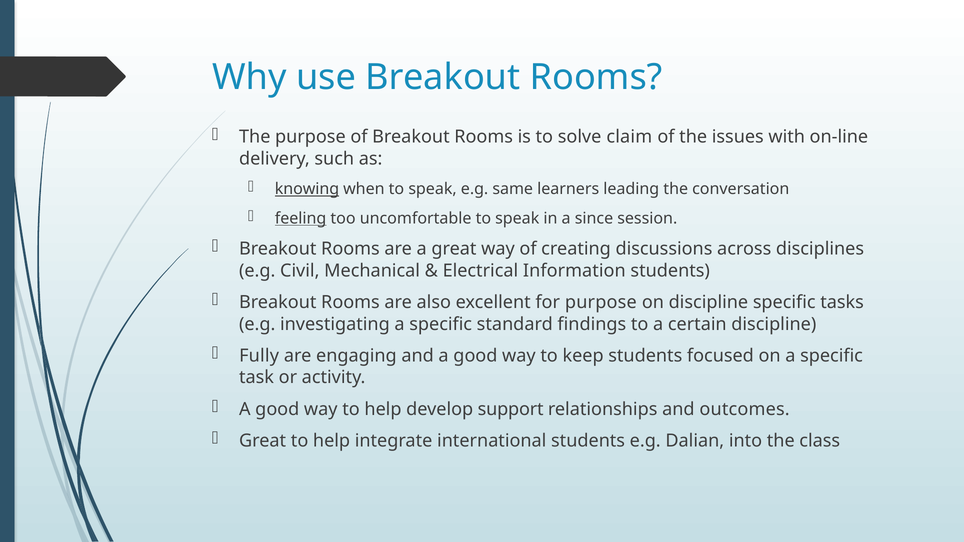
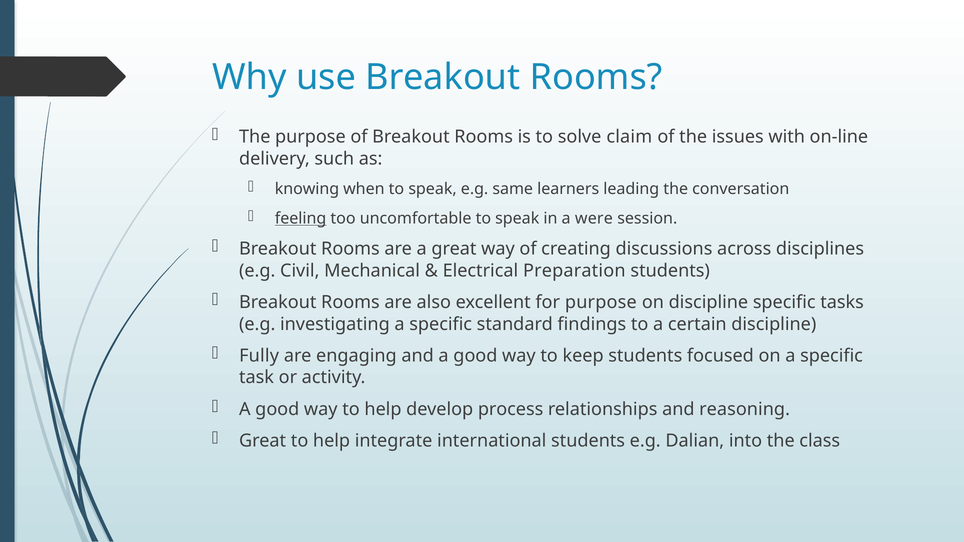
knowing underline: present -> none
since: since -> were
Information: Information -> Preparation
support: support -> process
outcomes: outcomes -> reasoning
